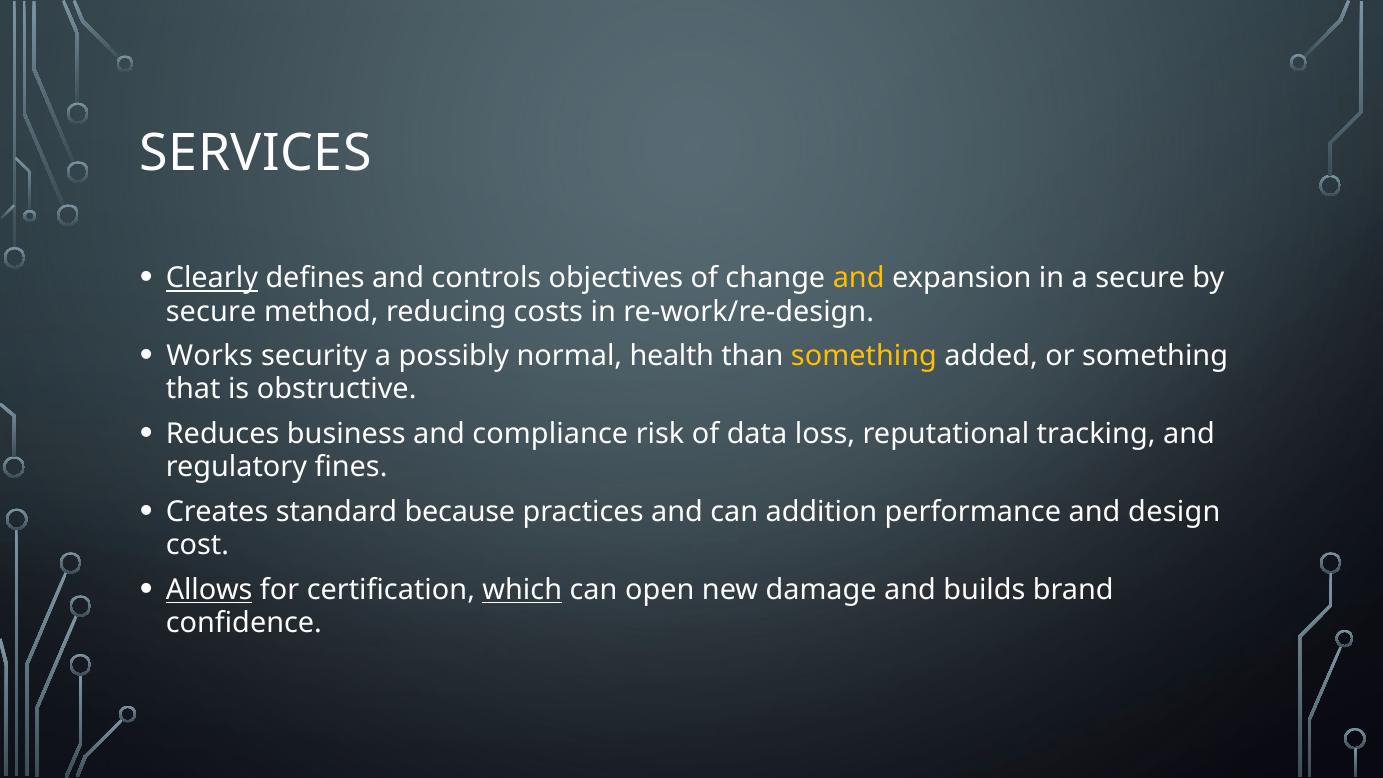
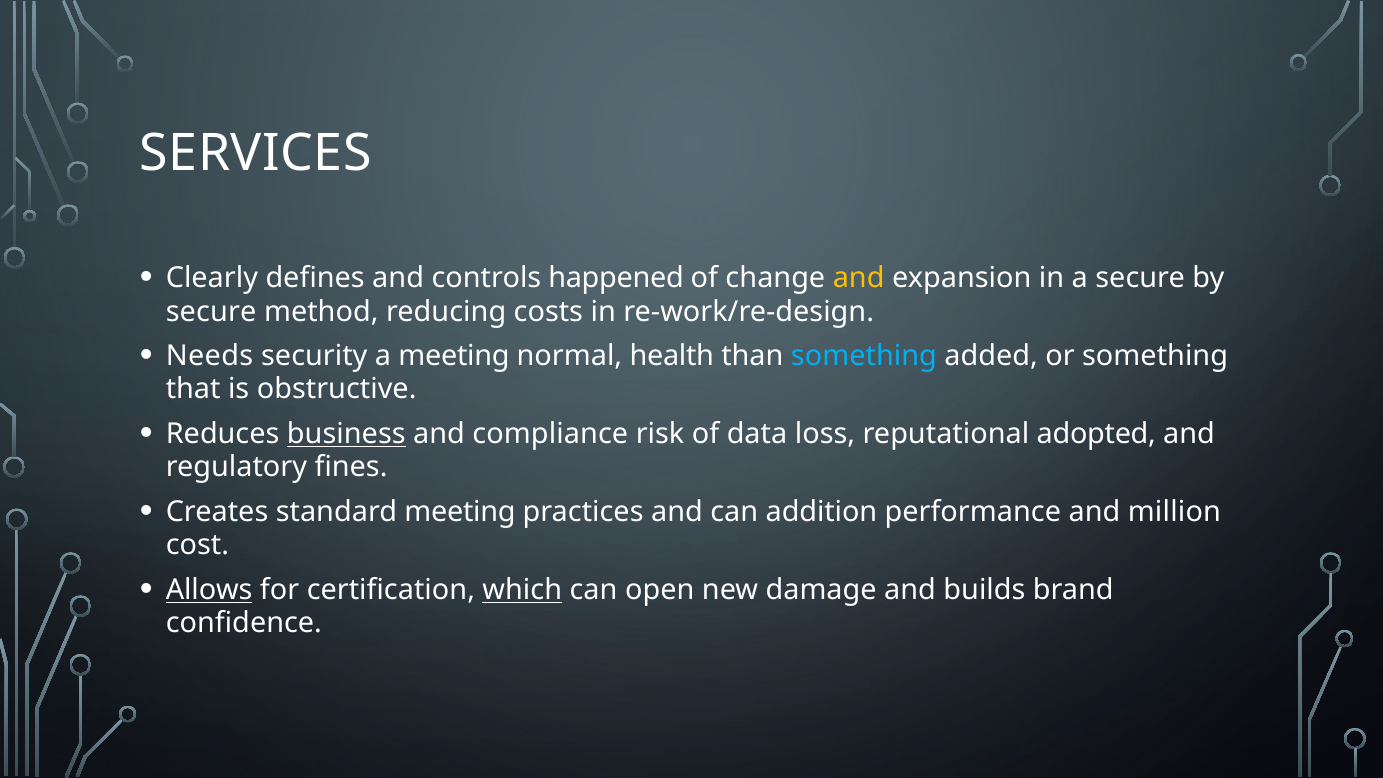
Clearly underline: present -> none
objectives: objectives -> happened
Works: Works -> Needs
a possibly: possibly -> meeting
something at (864, 356) colour: yellow -> light blue
business underline: none -> present
tracking: tracking -> adopted
standard because: because -> meeting
design: design -> million
